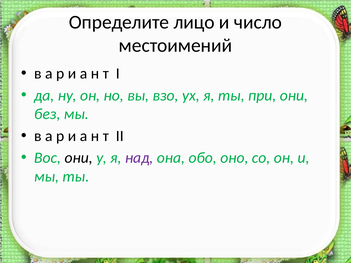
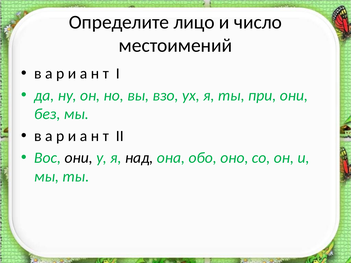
над colour: purple -> black
